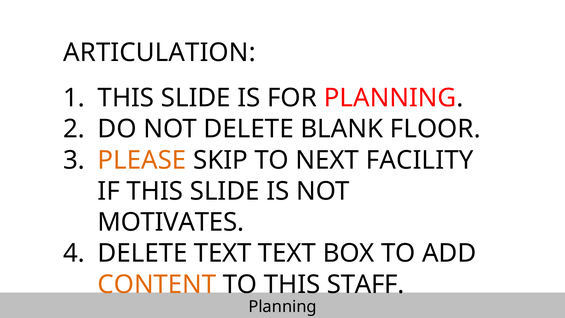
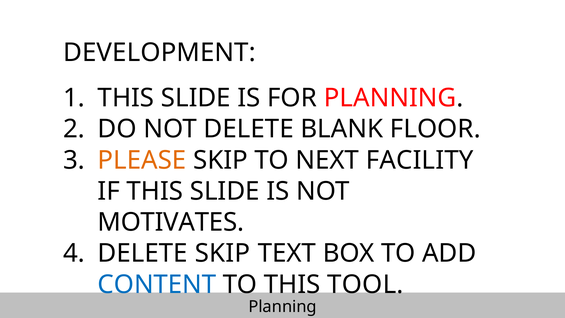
ARTICULATION: ARTICULATION -> DEVELOPMENT
DELETE TEXT: TEXT -> SKIP
CONTENT colour: orange -> blue
STAFF: STAFF -> TOOL
